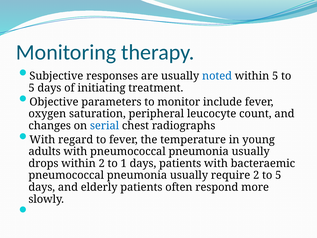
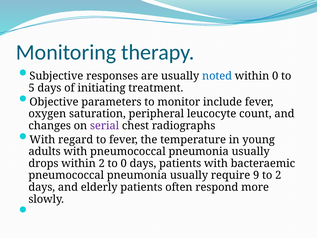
within 5: 5 -> 0
serial colour: blue -> purple
to 1: 1 -> 0
require 2: 2 -> 9
5 at (278, 175): 5 -> 2
